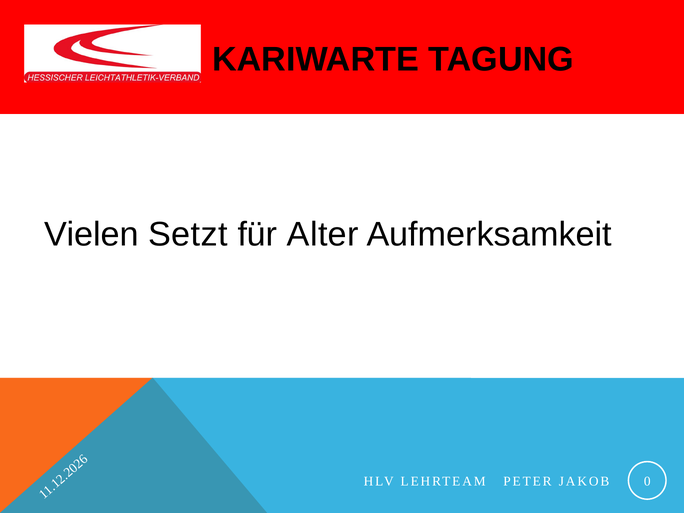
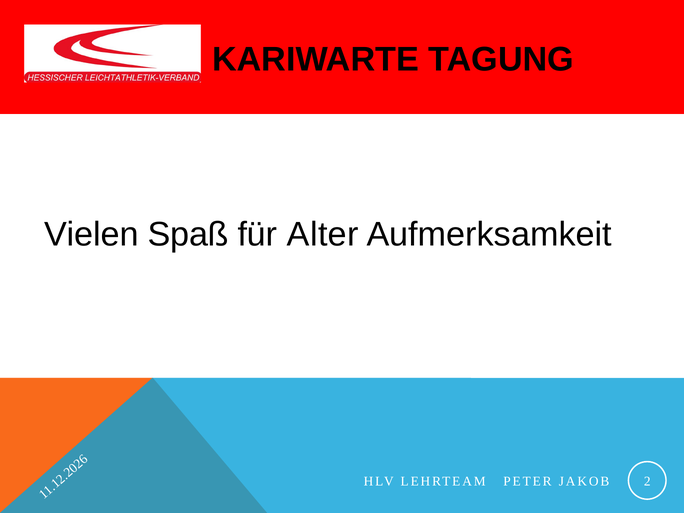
Setzt: Setzt -> Spaß
JAKOB 0: 0 -> 2
